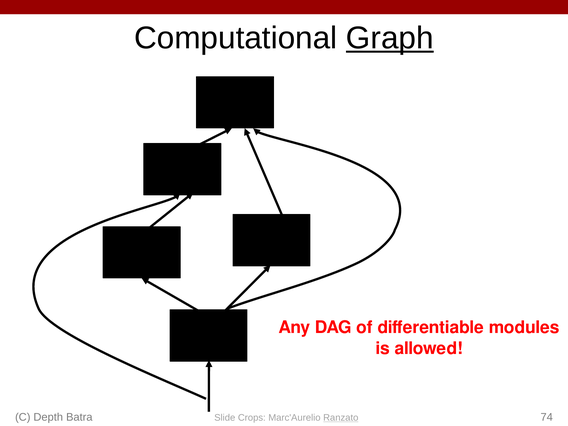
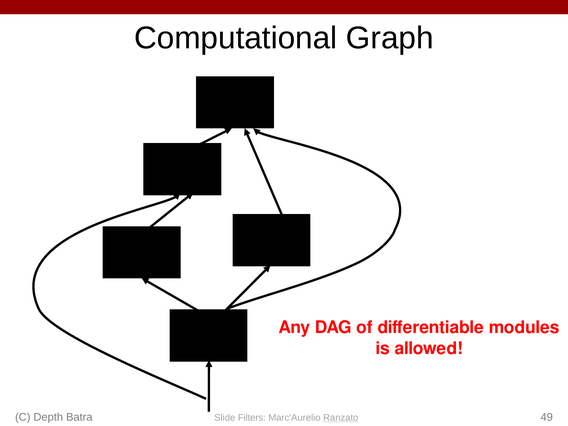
Graph underline: present -> none
74: 74 -> 49
Crops: Crops -> Filters
